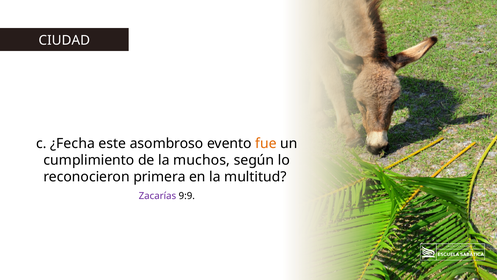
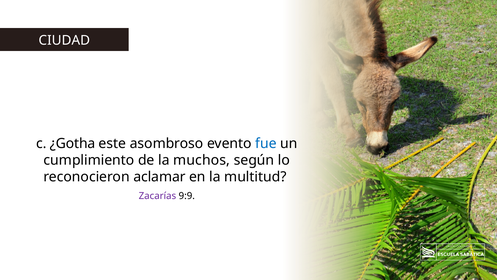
¿Fecha: ¿Fecha -> ¿Gotha
fue colour: orange -> blue
primera: primera -> aclamar
